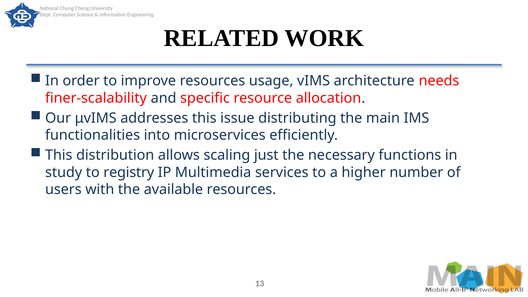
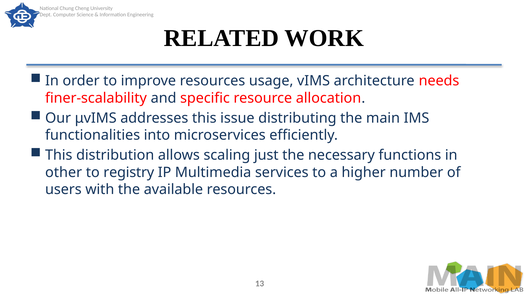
study: study -> other
